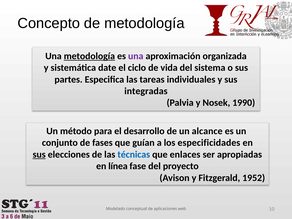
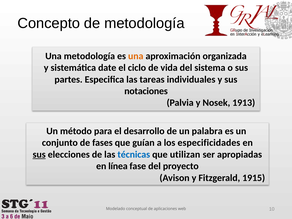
metodología at (89, 56) underline: present -> none
una at (136, 56) colour: purple -> orange
integradas: integradas -> notaciones
1990: 1990 -> 1913
alcance: alcance -> palabra
enlaces: enlaces -> utilizan
1952: 1952 -> 1915
